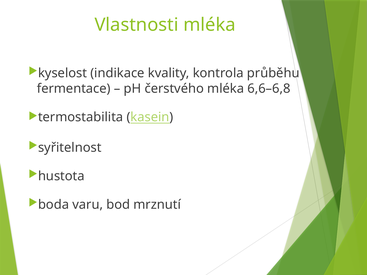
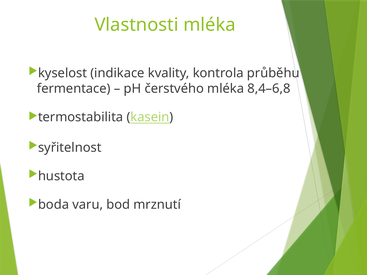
6,6–6,8: 6,6–6,8 -> 8,4–6,8
